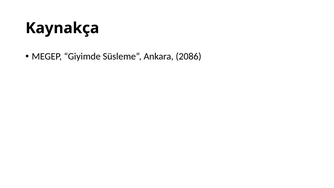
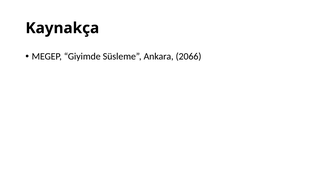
2086: 2086 -> 2066
